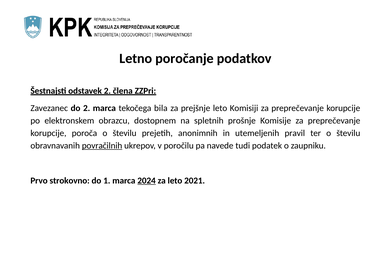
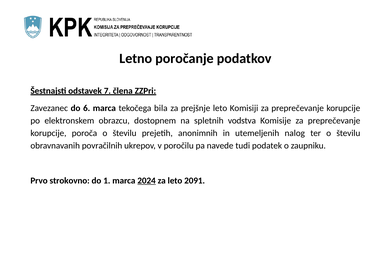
odstavek 2: 2 -> 7
do 2: 2 -> 6
prošnje: prošnje -> vodstva
pravil: pravil -> nalog
povračilnih underline: present -> none
2021: 2021 -> 2091
